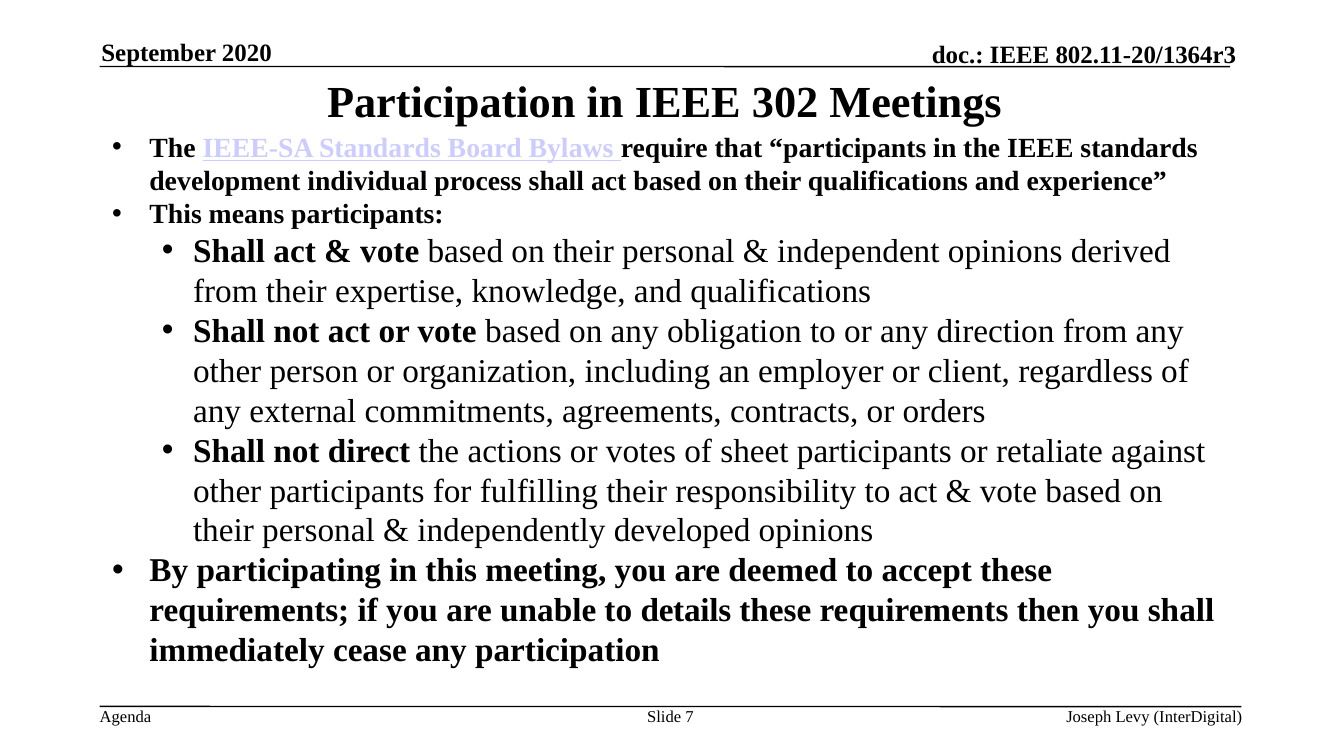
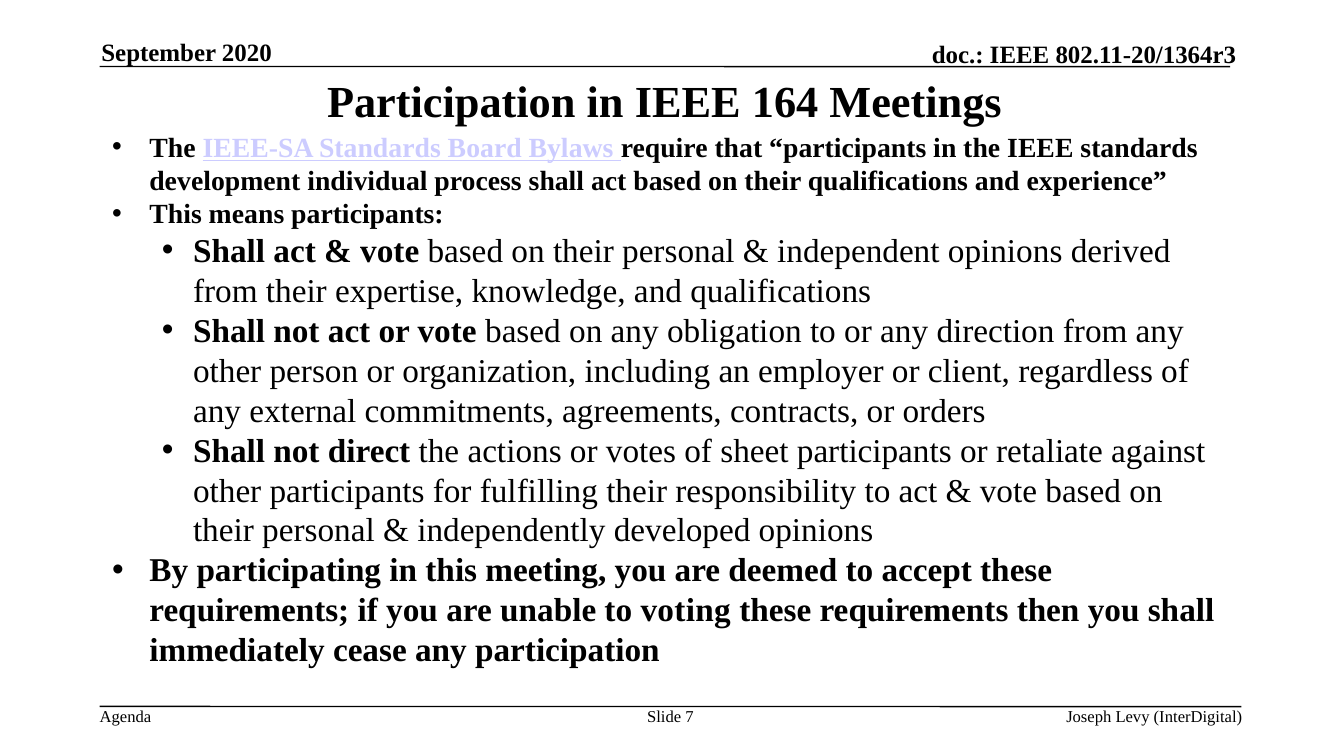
302: 302 -> 164
details: details -> voting
